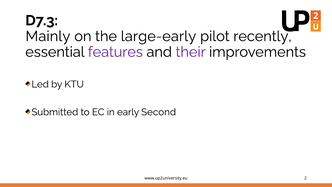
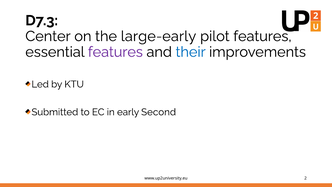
Mainly: Mainly -> Center
pilot recently: recently -> features
their colour: purple -> blue
